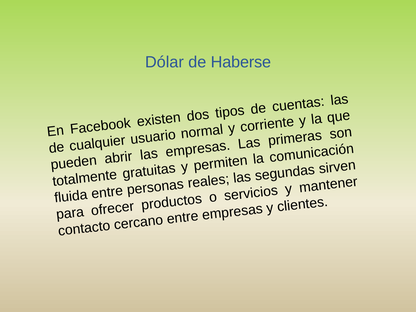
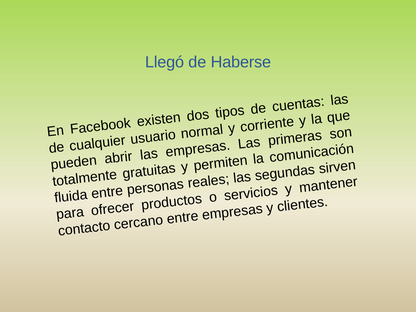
Dólar: Dólar -> Llegó
